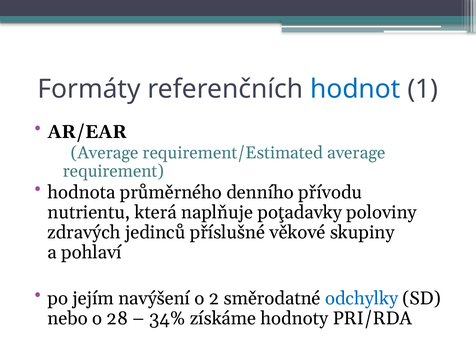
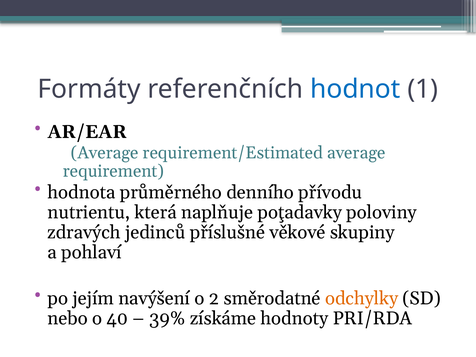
odchylky colour: blue -> orange
28: 28 -> 40
34%: 34% -> 39%
